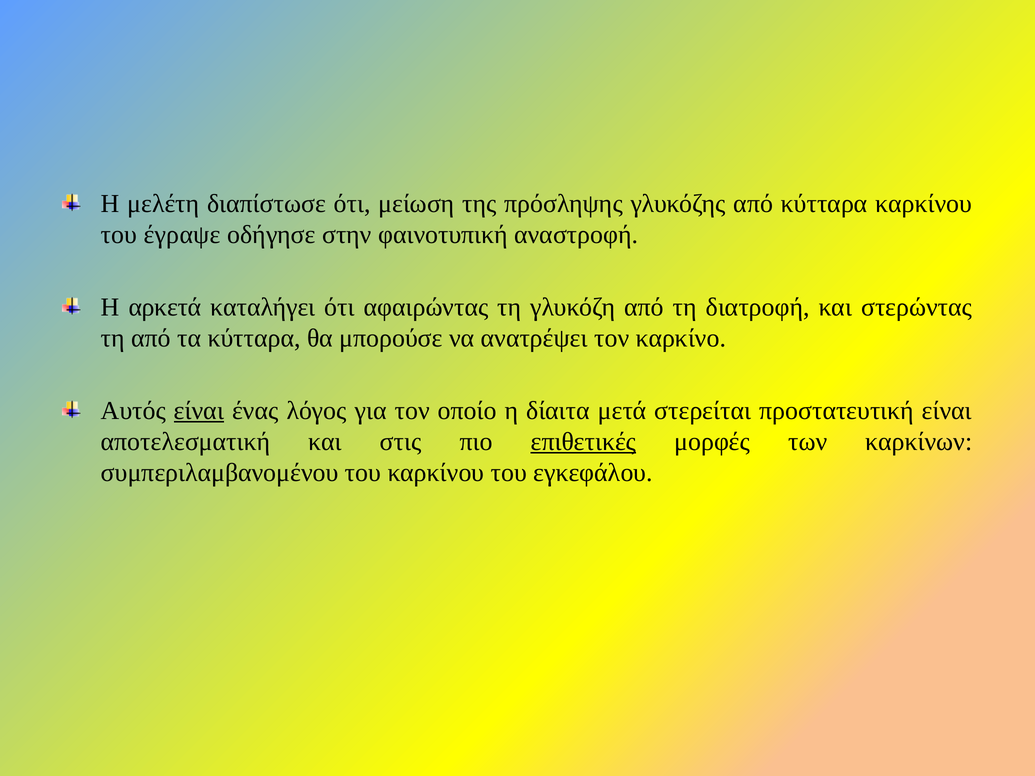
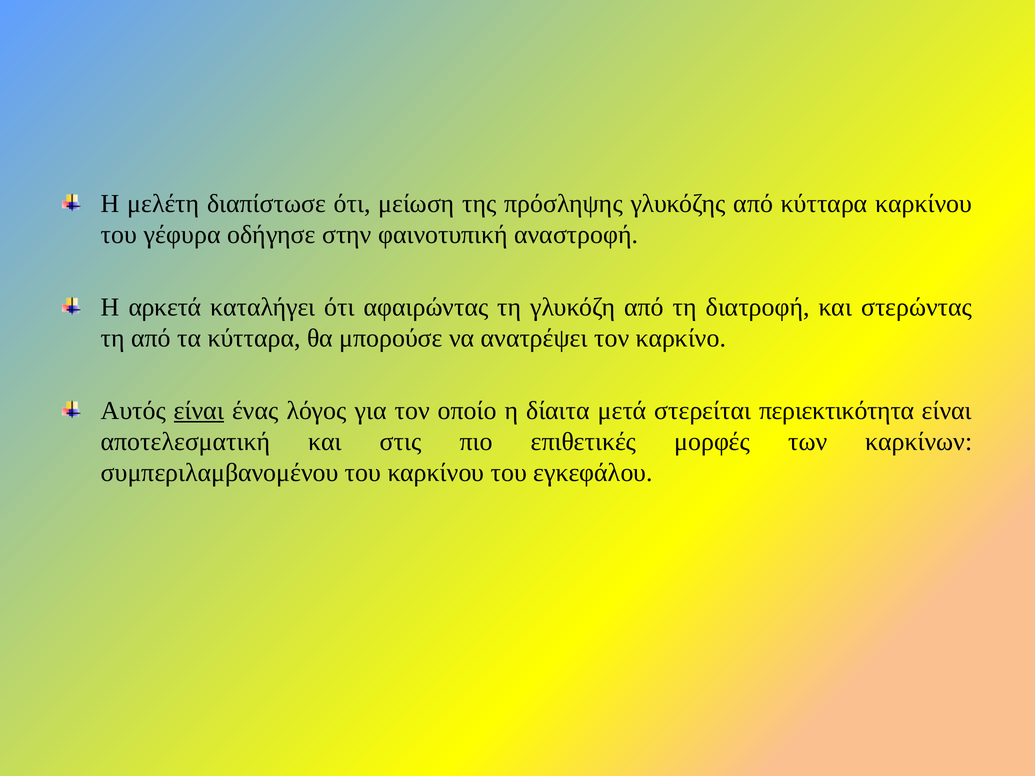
έγραψε: έγραψε -> γέφυρα
προστατευτική: προστατευτική -> περιεκτικότητα
επιθετικές underline: present -> none
